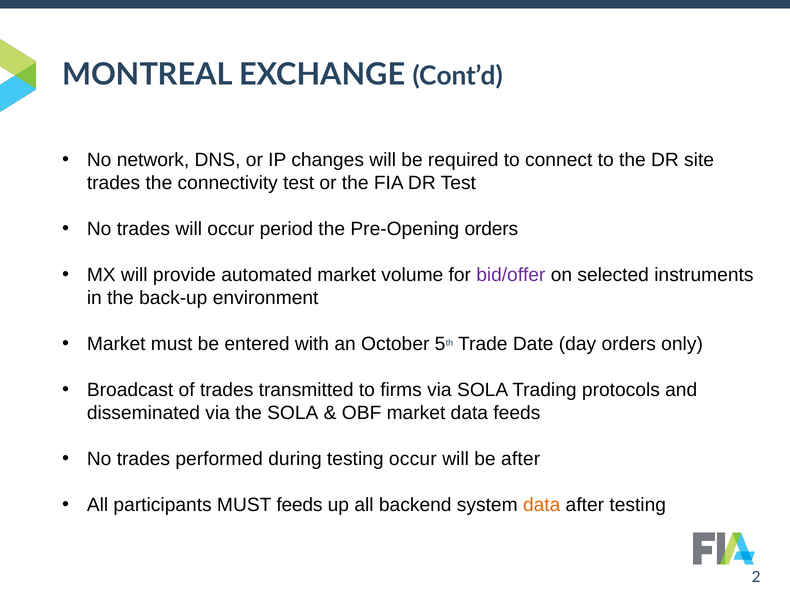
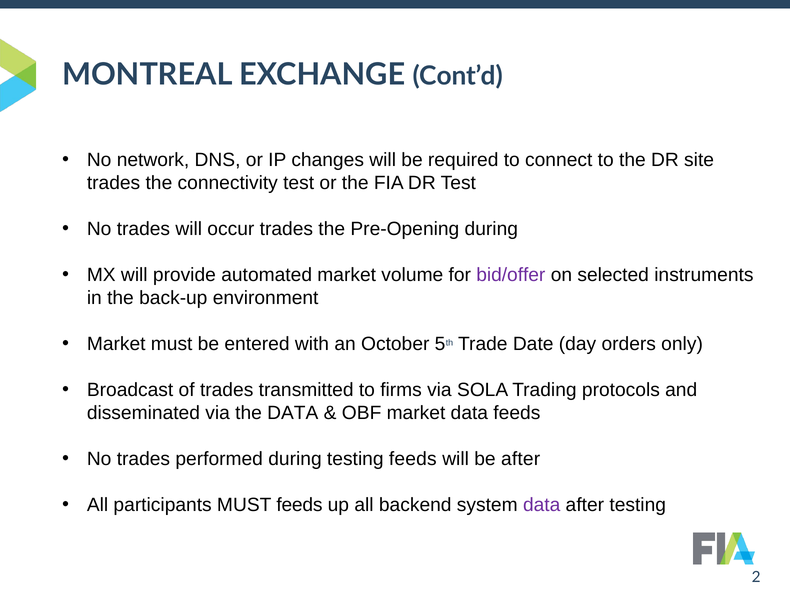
occur period: period -> trades
Pre-Opening orders: orders -> during
the SOLA: SOLA -> DATA
testing occur: occur -> feeds
data at (542, 505) colour: orange -> purple
